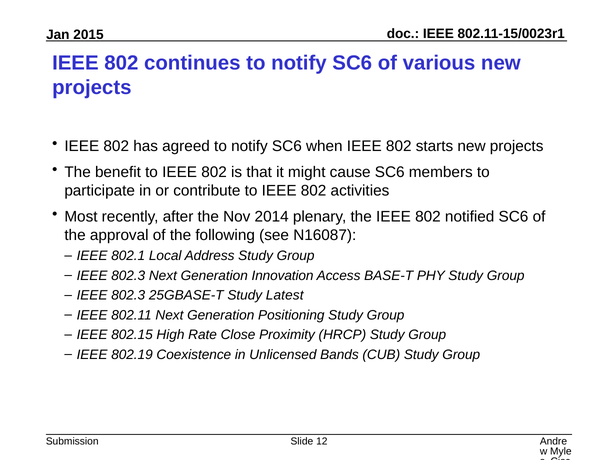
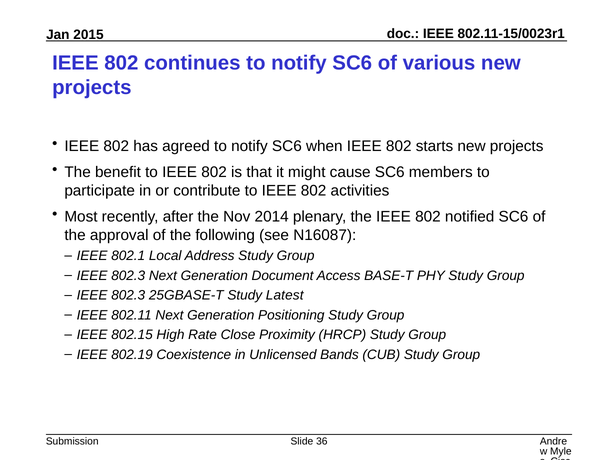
Innovation: Innovation -> Document
12: 12 -> 36
